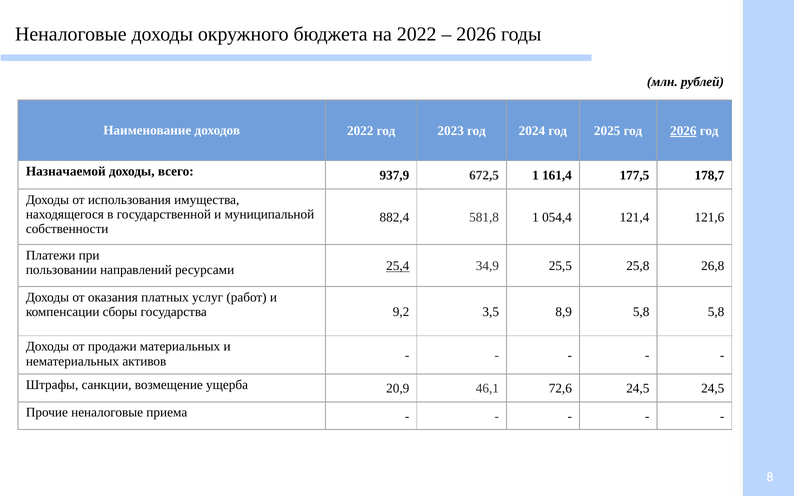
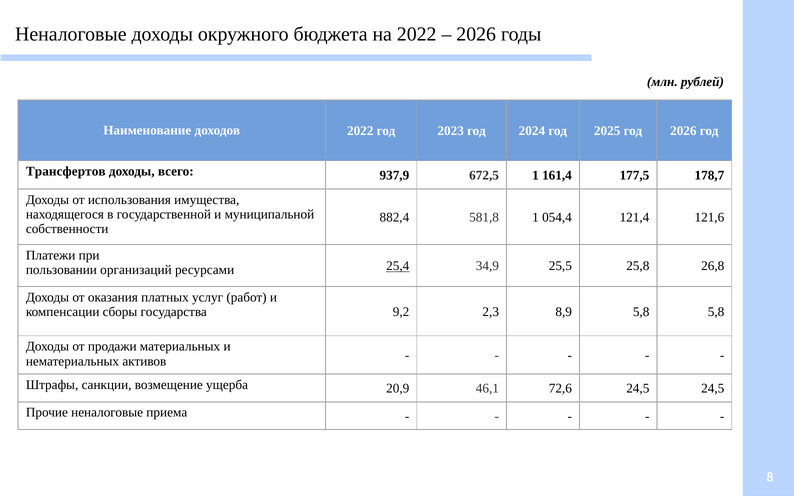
2026 at (683, 131) underline: present -> none
Назначаемой: Назначаемой -> Трансфертов
направлений: направлений -> организаций
3,5: 3,5 -> 2,3
